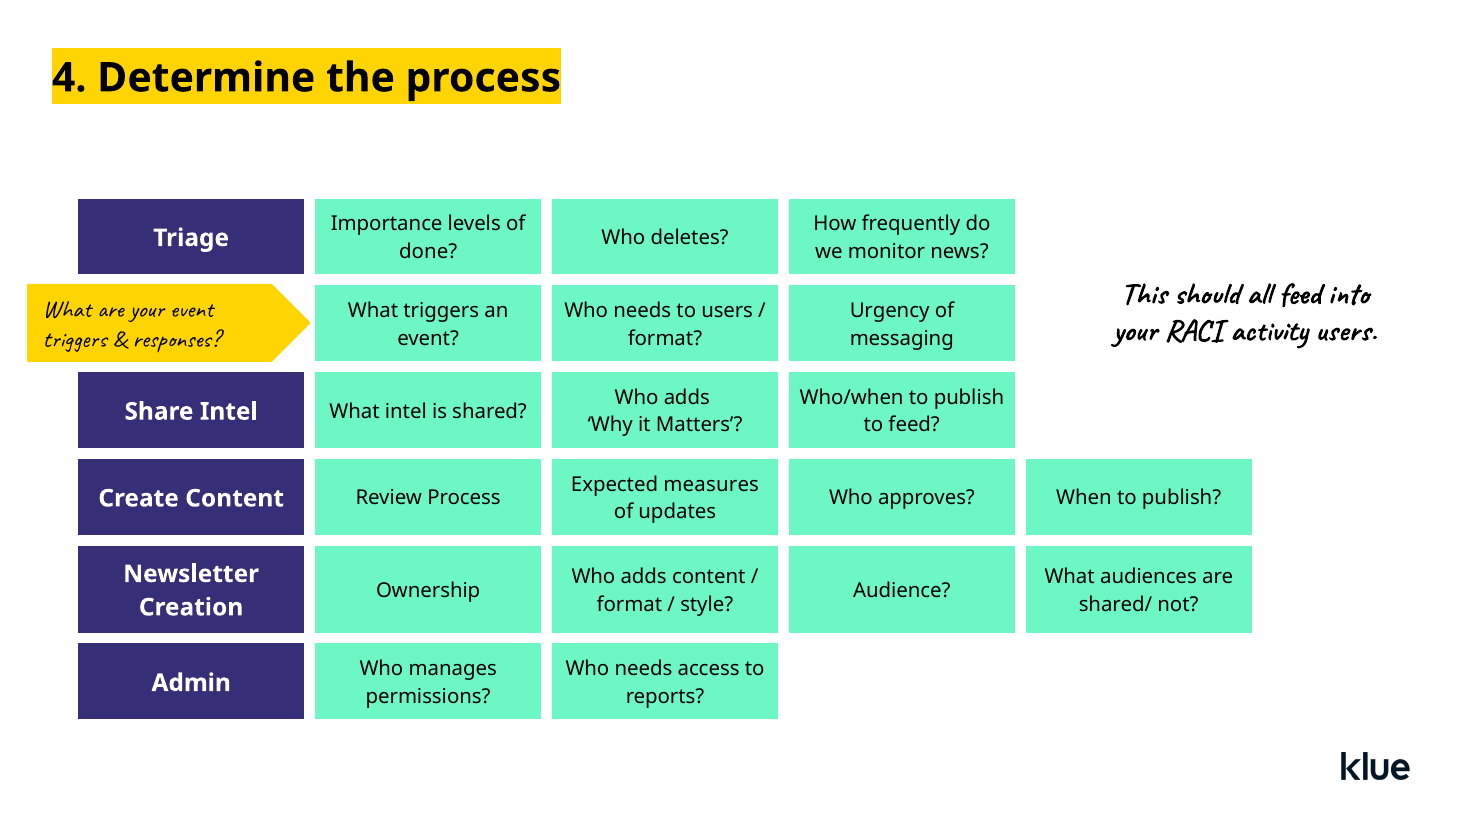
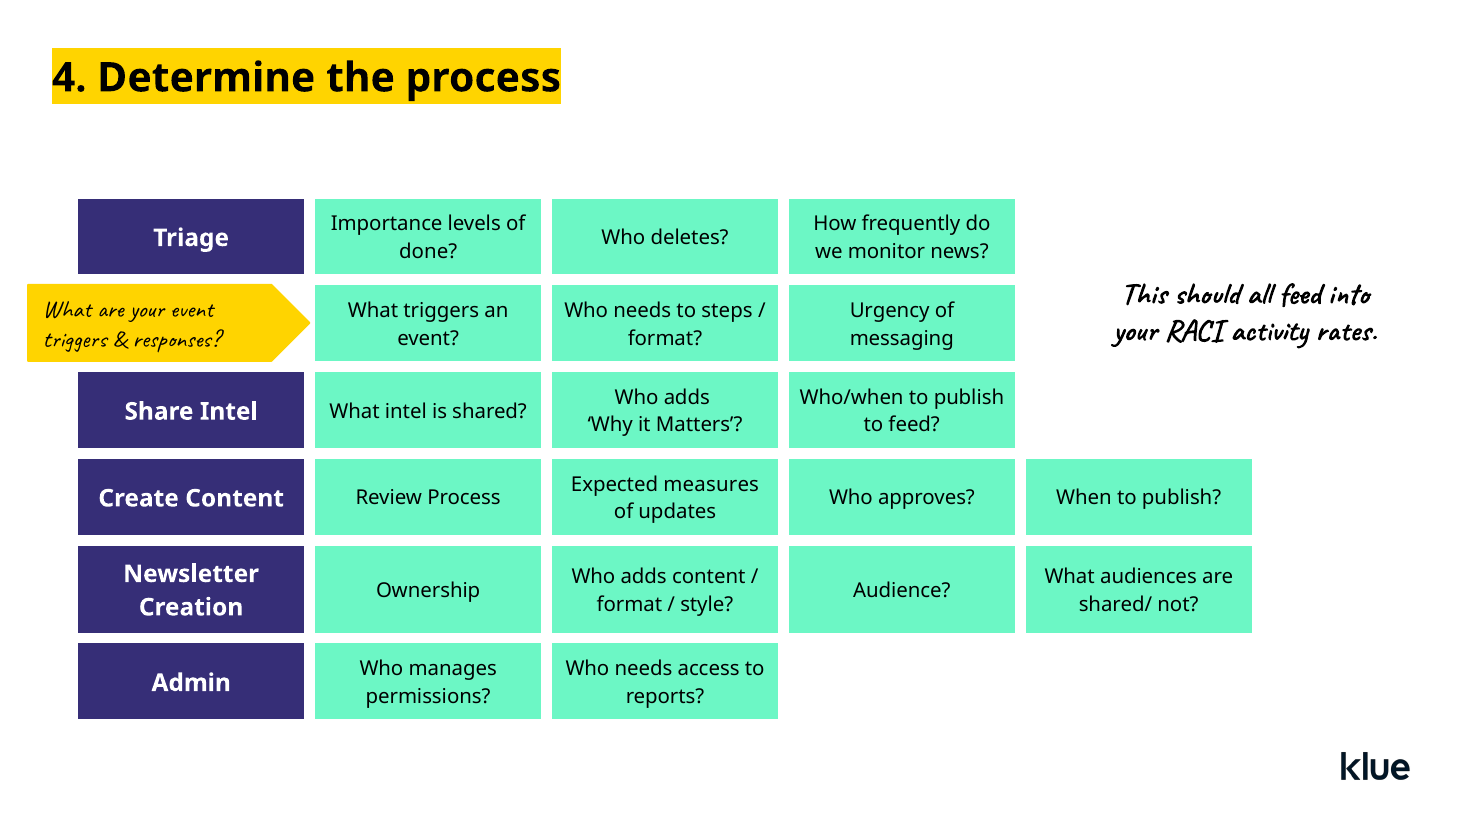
to users: users -> steps
activity users: users -> rates
